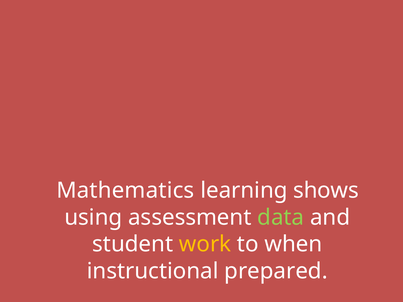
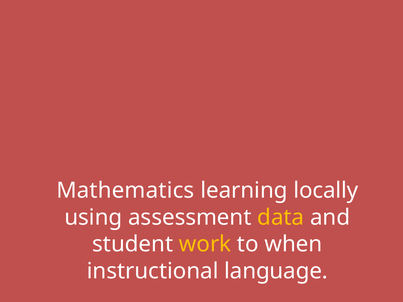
shows: shows -> locally
data colour: light green -> yellow
prepared: prepared -> language
